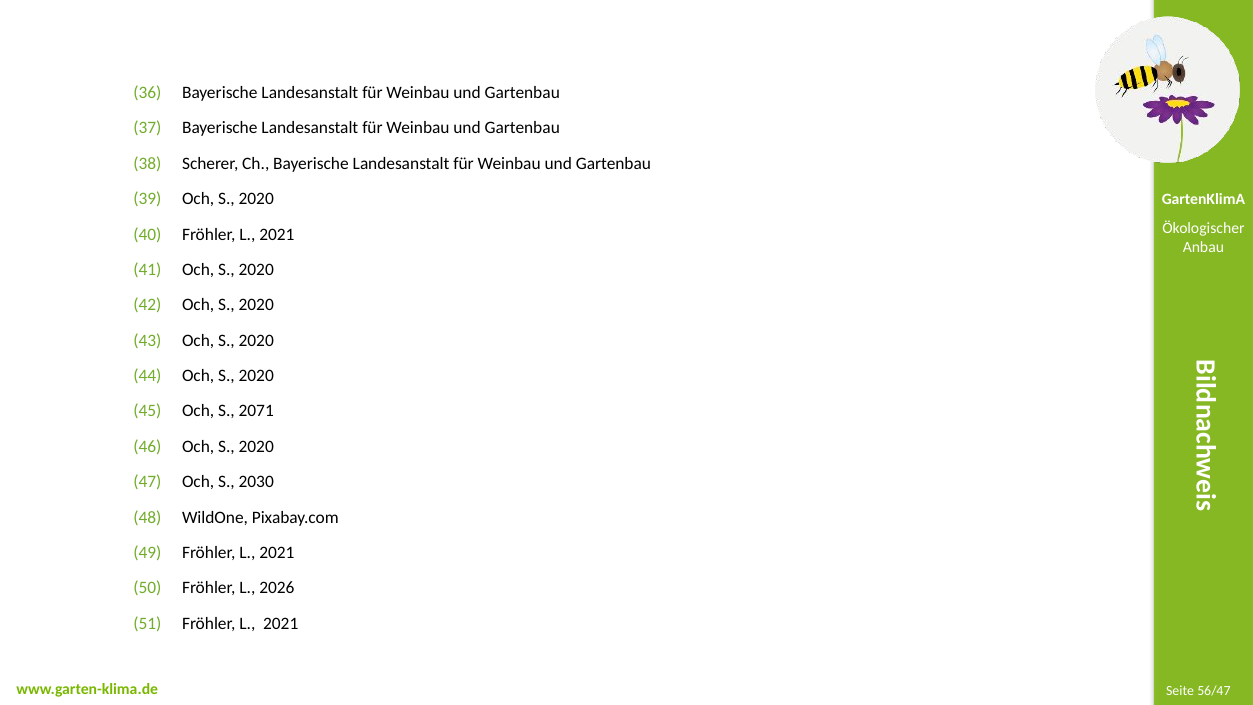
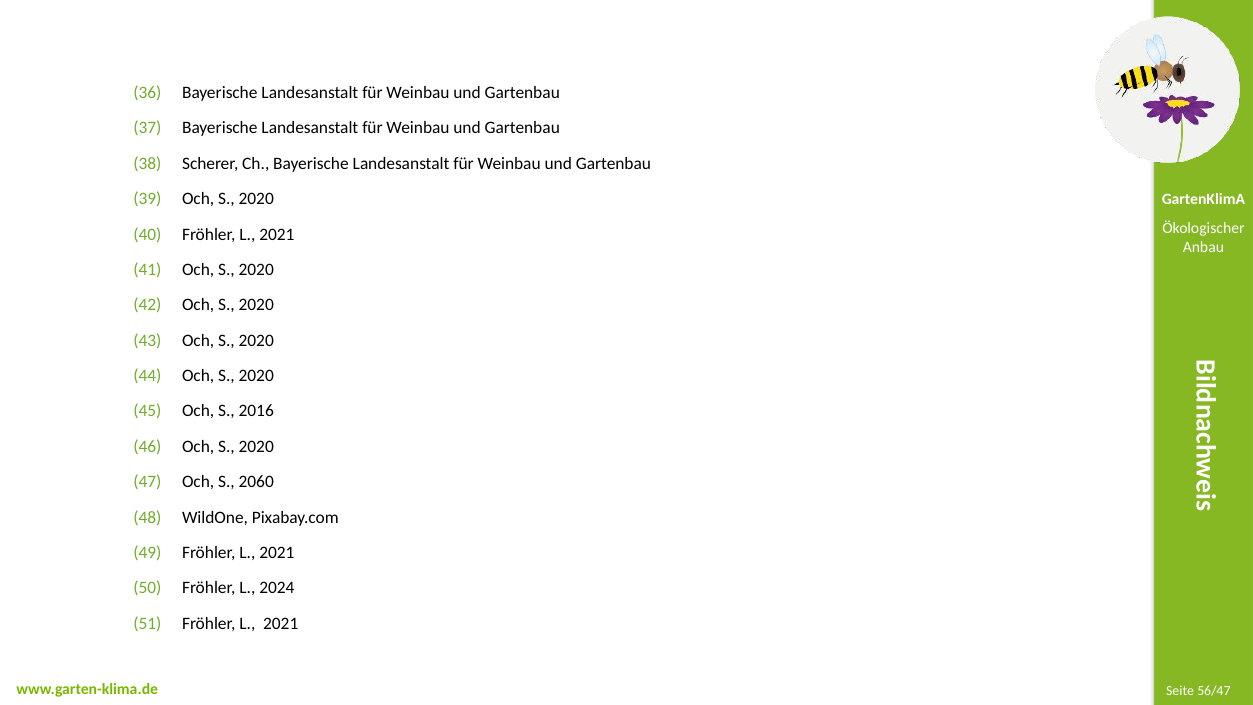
2071: 2071 -> 2016
2030: 2030 -> 2060
2026: 2026 -> 2024
